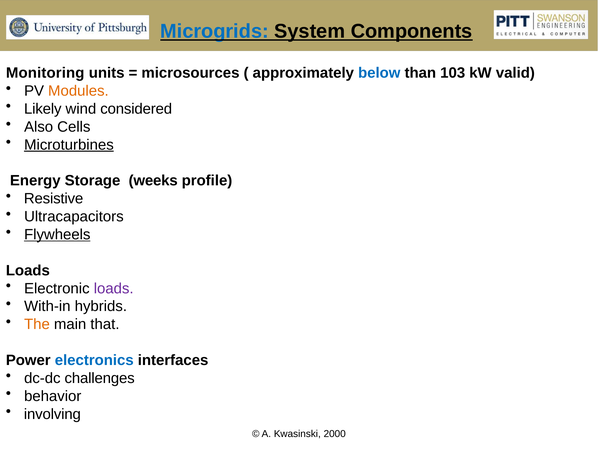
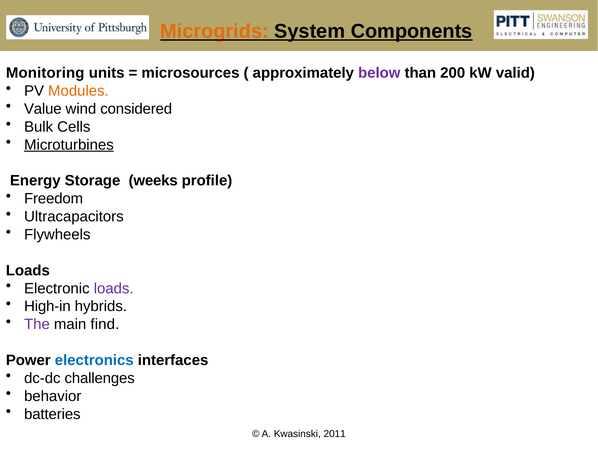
Microgrids colour: blue -> orange
below colour: blue -> purple
103: 103 -> 200
Likely: Likely -> Value
Also: Also -> Bulk
Resistive: Resistive -> Freedom
Flywheels underline: present -> none
With-in: With-in -> High-in
The colour: orange -> purple
that: that -> find
involving: involving -> batteries
2000: 2000 -> 2011
